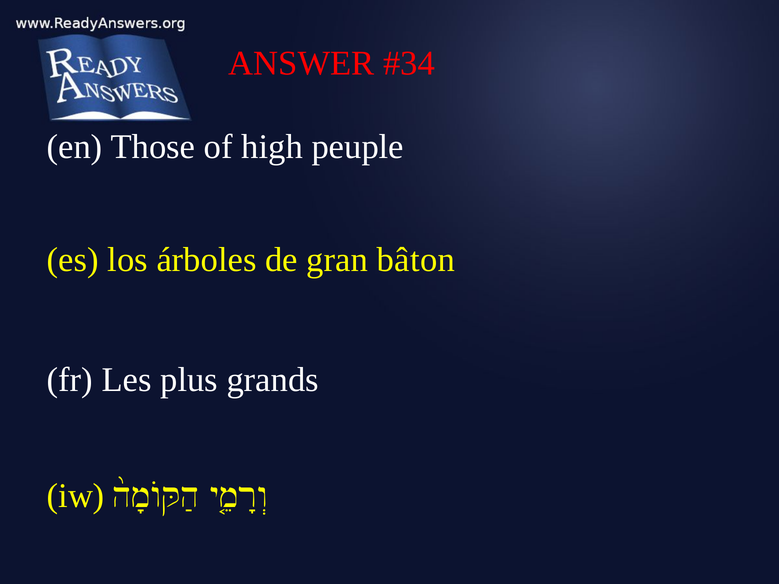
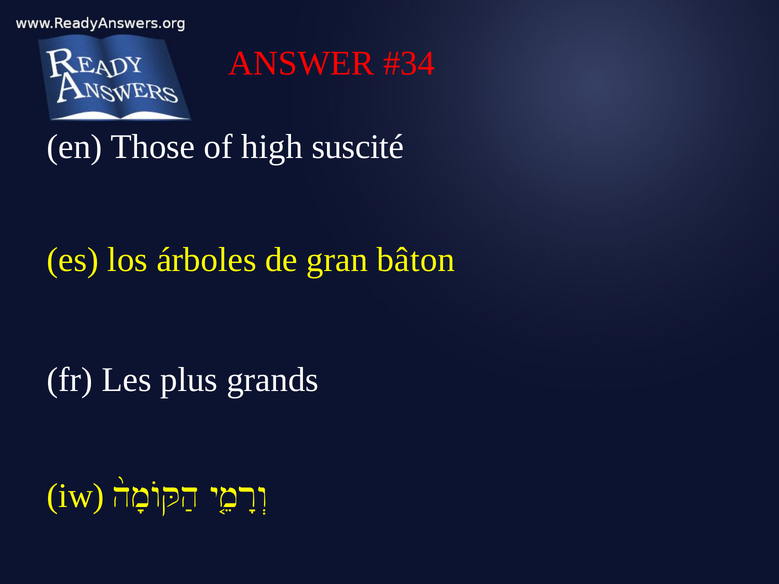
peuple: peuple -> suscité
